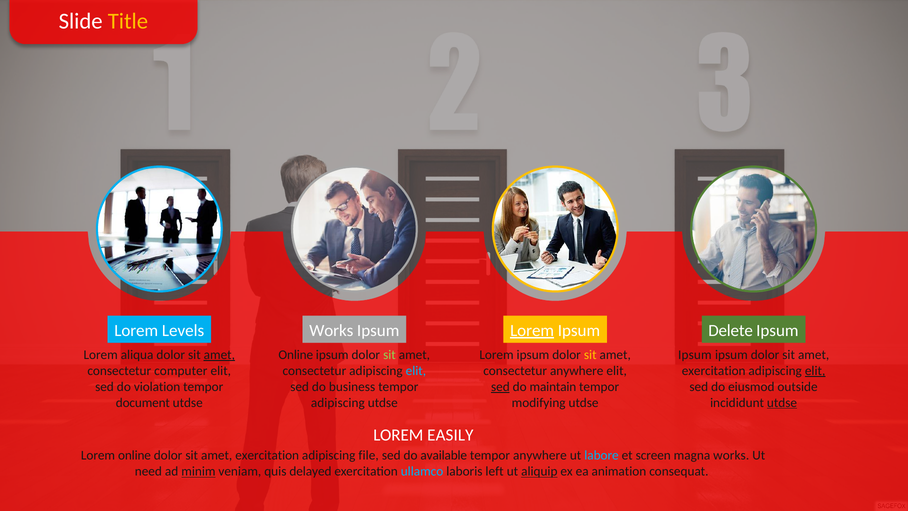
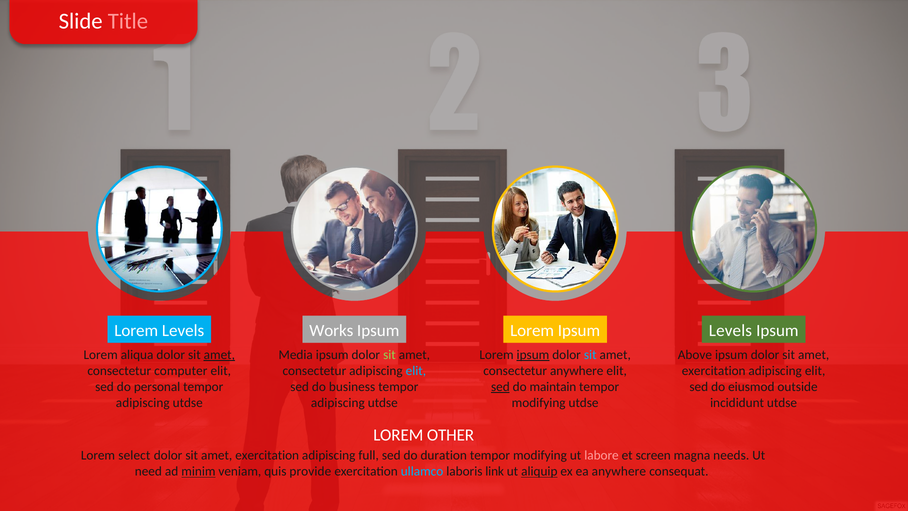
Title colour: yellow -> pink
Lorem at (532, 330) underline: present -> none
Delete at (731, 330): Delete -> Levels
Online at (296, 355): Online -> Media
ipsum at (533, 355) underline: none -> present
sit at (590, 355) colour: yellow -> light blue
Ipsum at (695, 355): Ipsum -> Above
elit at (815, 371) underline: present -> none
violation: violation -> personal
document at (143, 402): document -> adipiscing
utdse at (782, 402) underline: present -> none
EASILY: EASILY -> OTHER
Lorem online: online -> select
file: file -> full
available: available -> duration
anywhere at (540, 455): anywhere -> modifying
labore colour: light blue -> pink
magna works: works -> needs
delayed: delayed -> provide
left: left -> link
ea animation: animation -> anywhere
